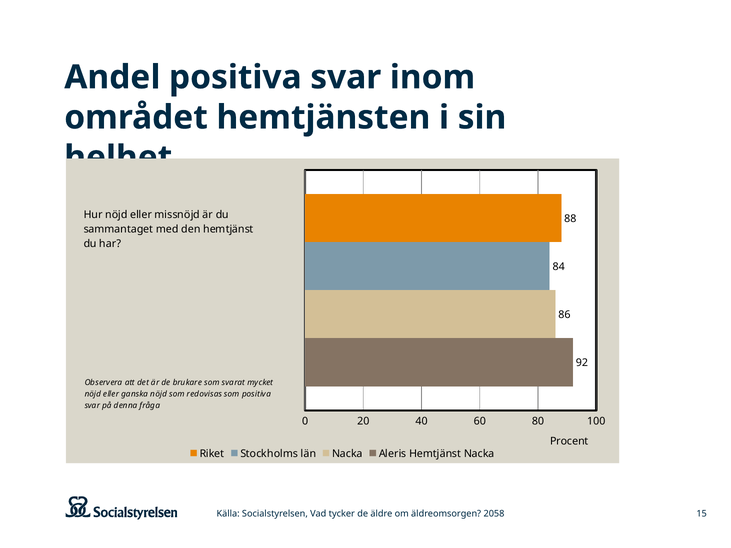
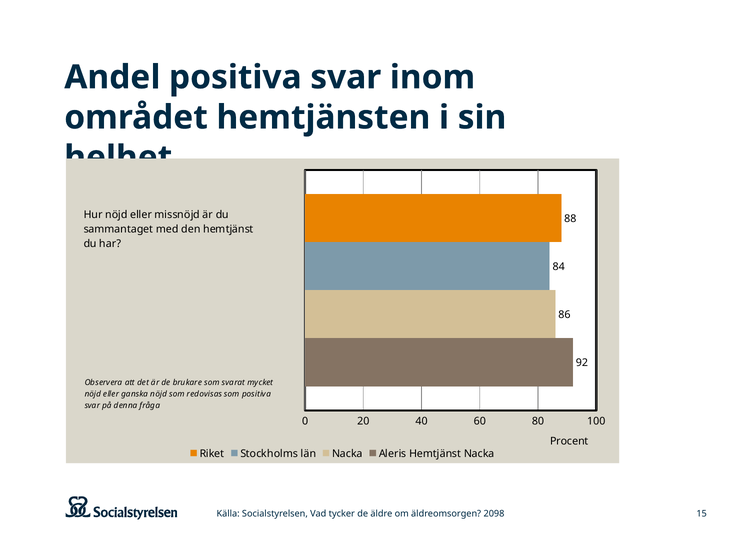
2058: 2058 -> 2098
